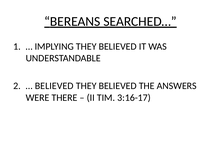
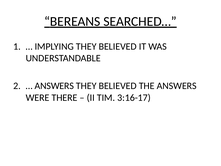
BELIEVED at (54, 86): BELIEVED -> ANSWERS
